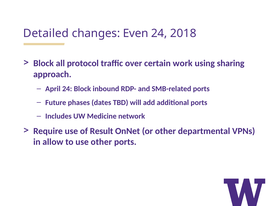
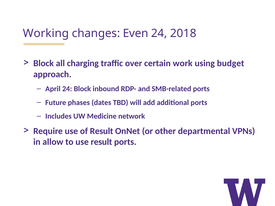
Detailed: Detailed -> Working
protocol: protocol -> charging
sharing: sharing -> budget
use other: other -> result
